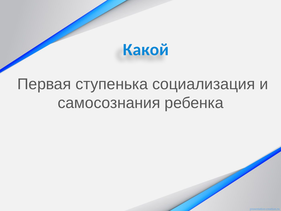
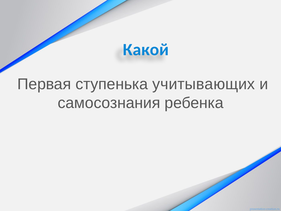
социализация: социализация -> учитывающих
